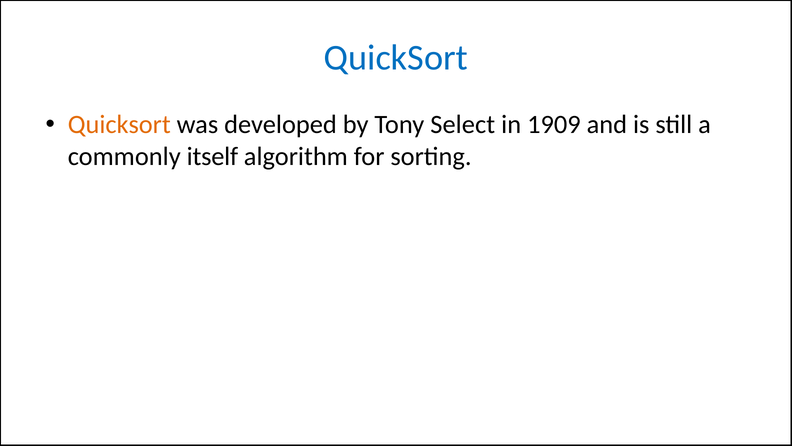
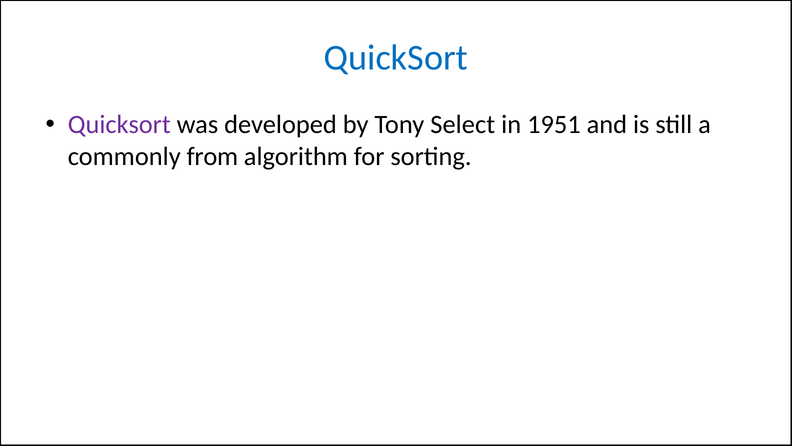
Quicksort at (119, 125) colour: orange -> purple
1909: 1909 -> 1951
itself: itself -> from
